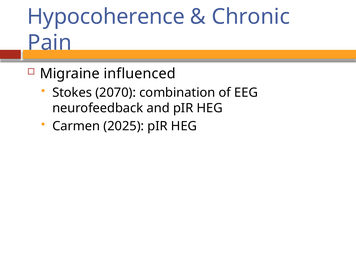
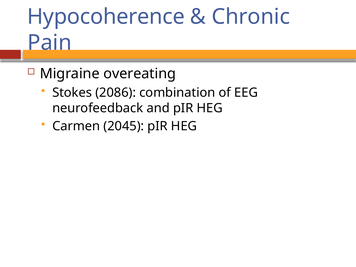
influenced: influenced -> overeating
2070: 2070 -> 2086
2025: 2025 -> 2045
